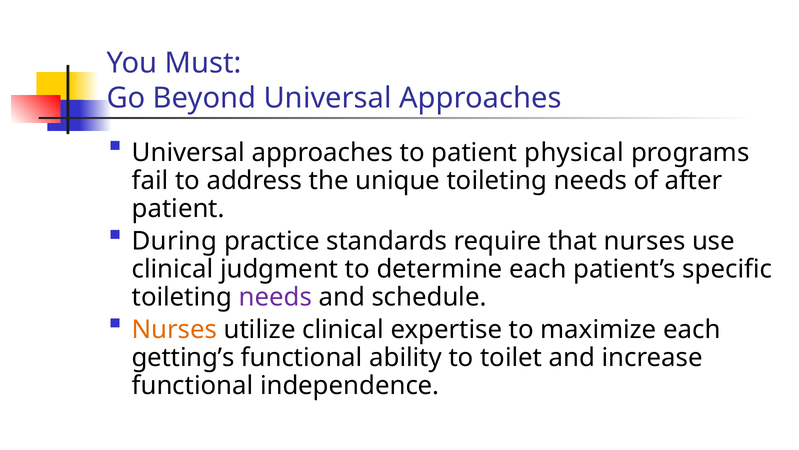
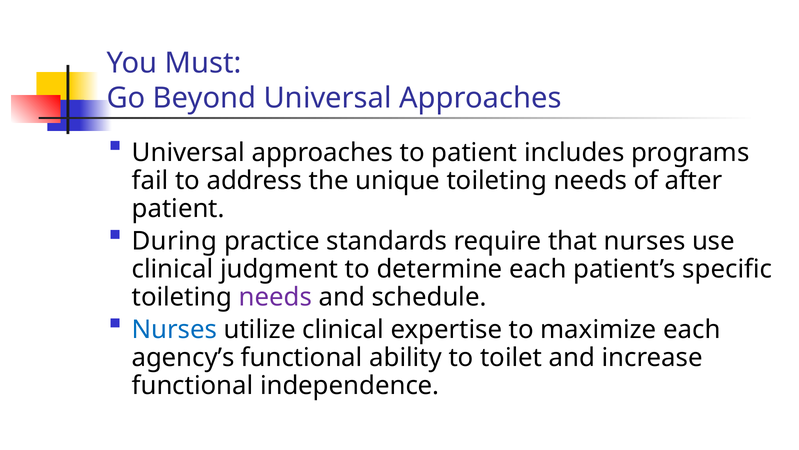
physical: physical -> includes
Nurses at (174, 329) colour: orange -> blue
getting’s: getting’s -> agency’s
